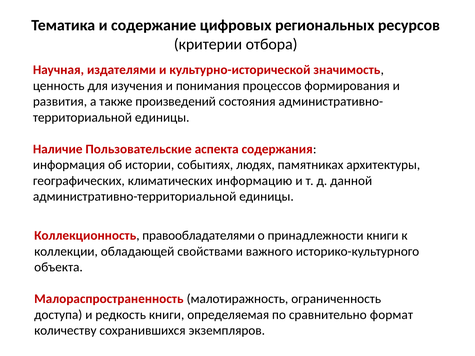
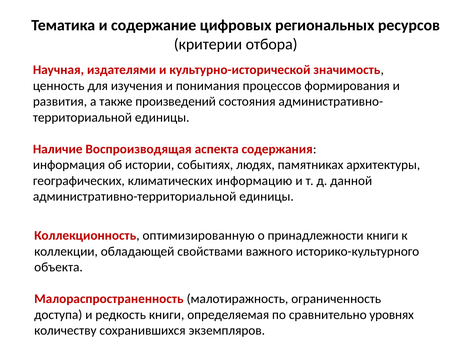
Пользовательские: Пользовательские -> Воспроизводящая
правообладателями: правообладателями -> оптимизированную
формат: формат -> уровнях
